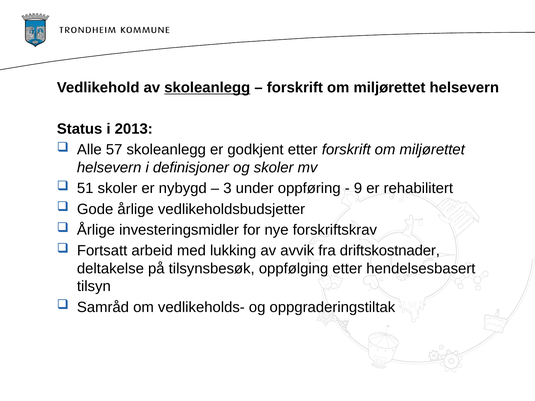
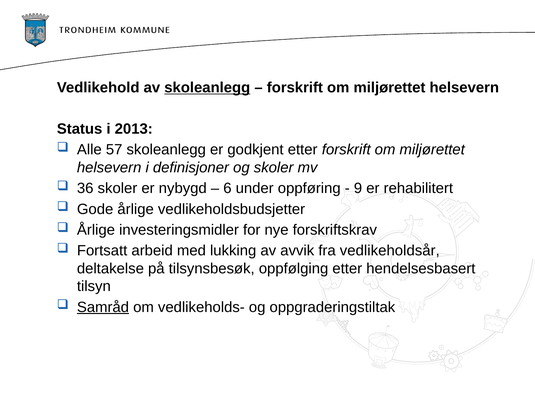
51: 51 -> 36
3: 3 -> 6
driftskostnader: driftskostnader -> vedlikeholdsår
Samråd underline: none -> present
